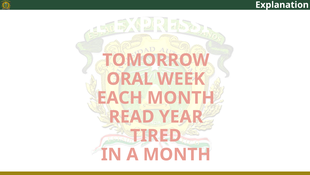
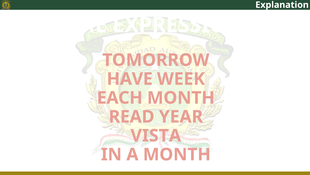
ORAL: ORAL -> HAVE
TIRED: TIRED -> VISTA
